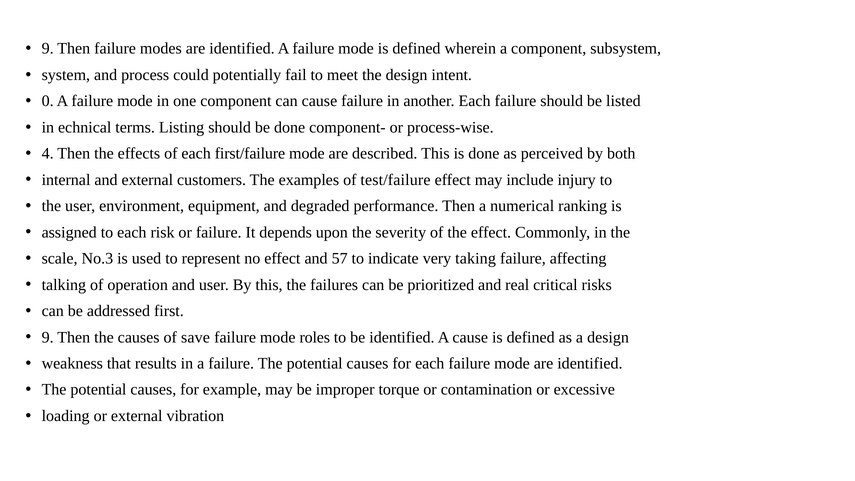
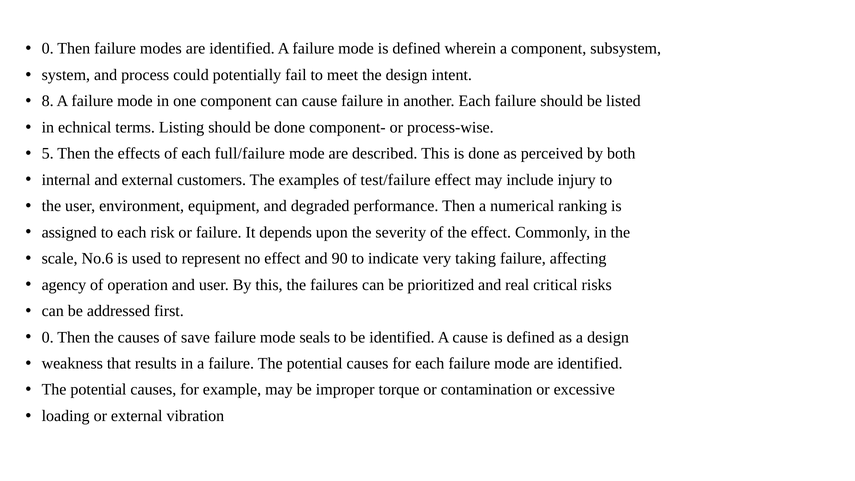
9 at (48, 49): 9 -> 0
0: 0 -> 8
4: 4 -> 5
first/failure: first/failure -> full/failure
No.3: No.3 -> No.6
57: 57 -> 90
talking: talking -> agency
9 at (48, 337): 9 -> 0
roles: roles -> seals
